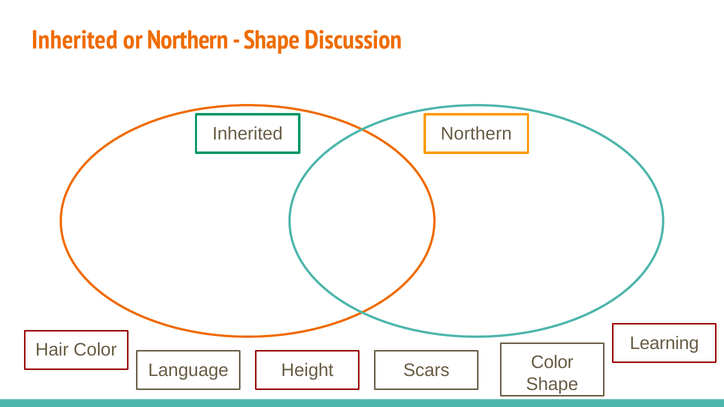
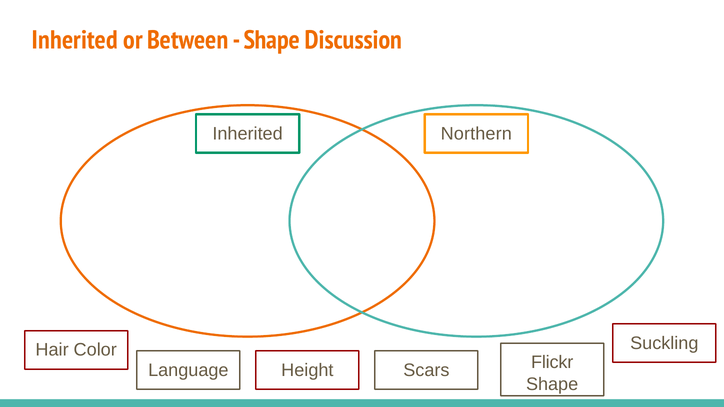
or Northern: Northern -> Between
Learning: Learning -> Suckling
Language Color: Color -> Flickr
